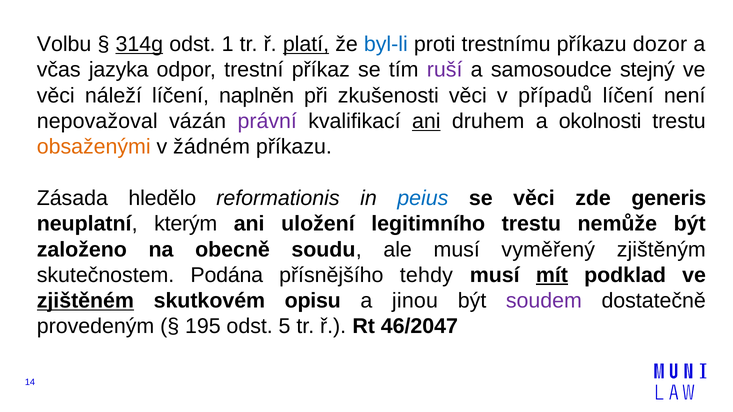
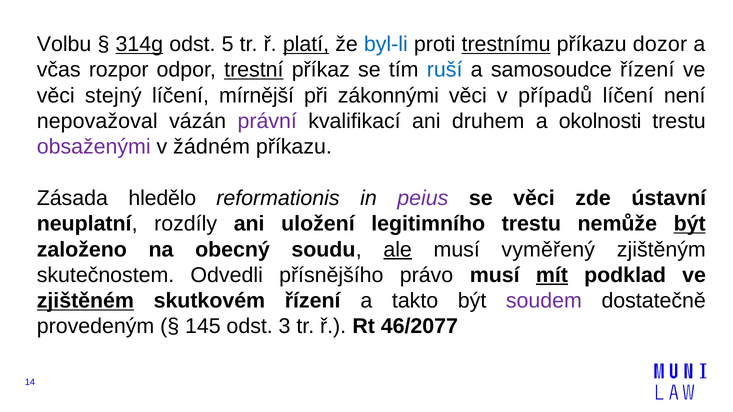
1: 1 -> 5
trestnímu underline: none -> present
jazyka: jazyka -> rozpor
trestní underline: none -> present
ruší colour: purple -> blue
samosoudce stejný: stejný -> řízení
náleží: náleží -> stejný
naplněn: naplněn -> mírnější
zkušenosti: zkušenosti -> zákonnými
ani at (426, 121) underline: present -> none
obsaženými colour: orange -> purple
peius colour: blue -> purple
generis: generis -> ústavní
kterým: kterým -> rozdíly
být at (690, 224) underline: none -> present
obecně: obecně -> obecný
ale underline: none -> present
Podána: Podána -> Odvedli
tehdy: tehdy -> právo
skutkovém opisu: opisu -> řízení
jinou: jinou -> takto
195: 195 -> 145
5: 5 -> 3
46/2047: 46/2047 -> 46/2077
